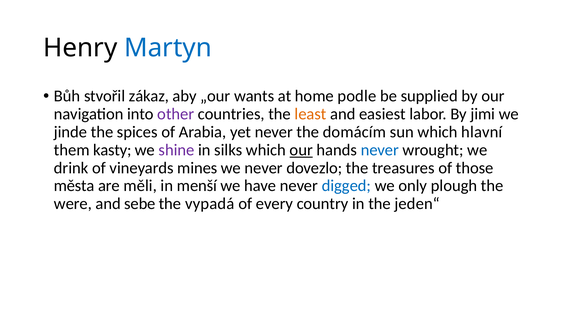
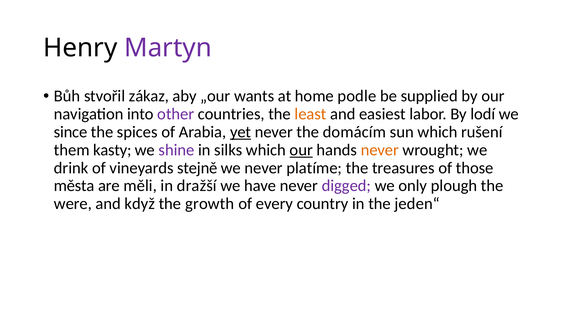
Martyn colour: blue -> purple
jimi: jimi -> lodí
jinde: jinde -> since
yet underline: none -> present
hlavní: hlavní -> rušení
never at (380, 150) colour: blue -> orange
mines: mines -> stejně
dovezlo: dovezlo -> platíme
menší: menší -> dražší
digged colour: blue -> purple
sebe: sebe -> když
vypadá: vypadá -> growth
